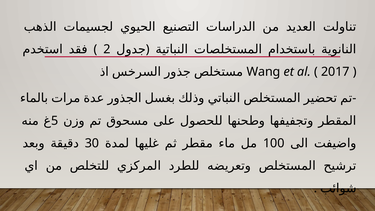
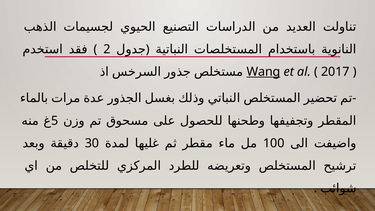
Wang underline: none -> present
